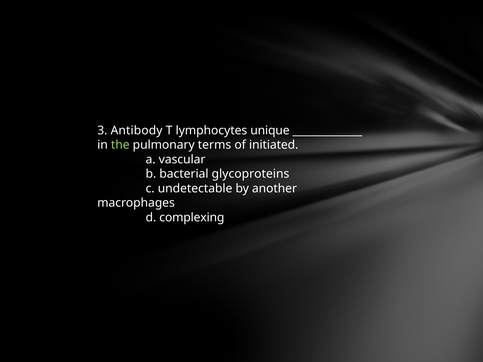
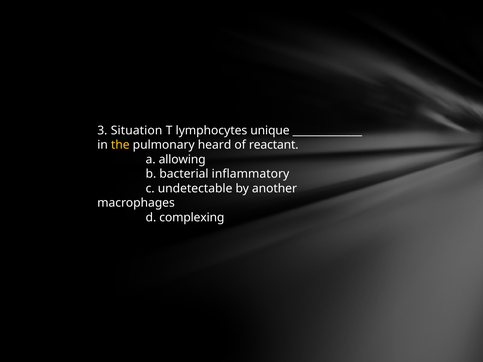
Antibody: Antibody -> Situation
the colour: light green -> yellow
terms: terms -> heard
initiated: initiated -> reactant
vascular: vascular -> allowing
glycoproteins: glycoproteins -> inflammatory
